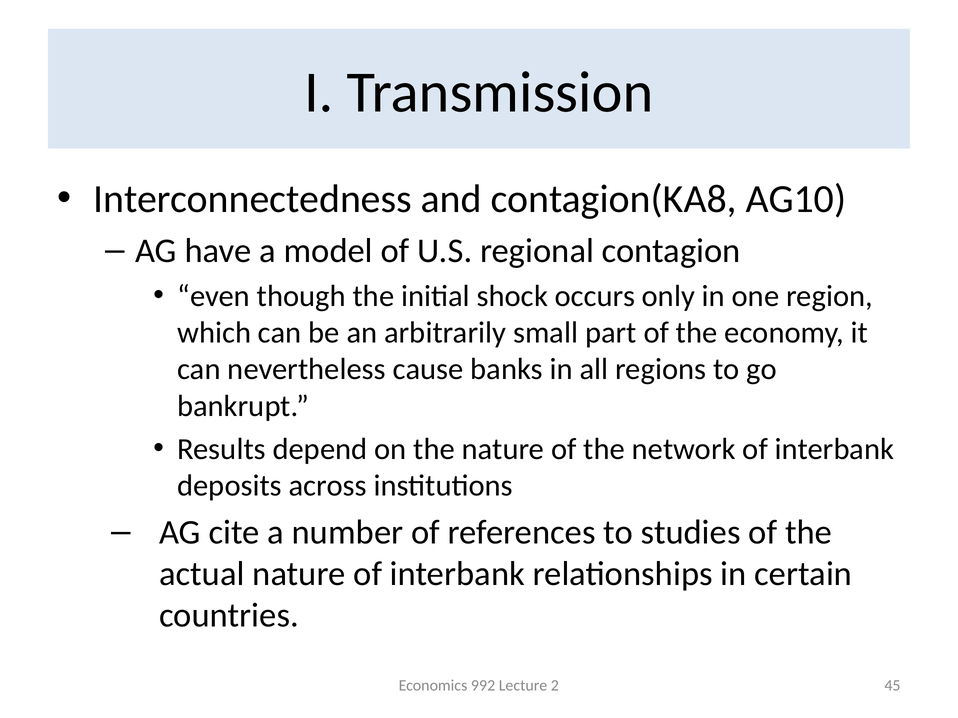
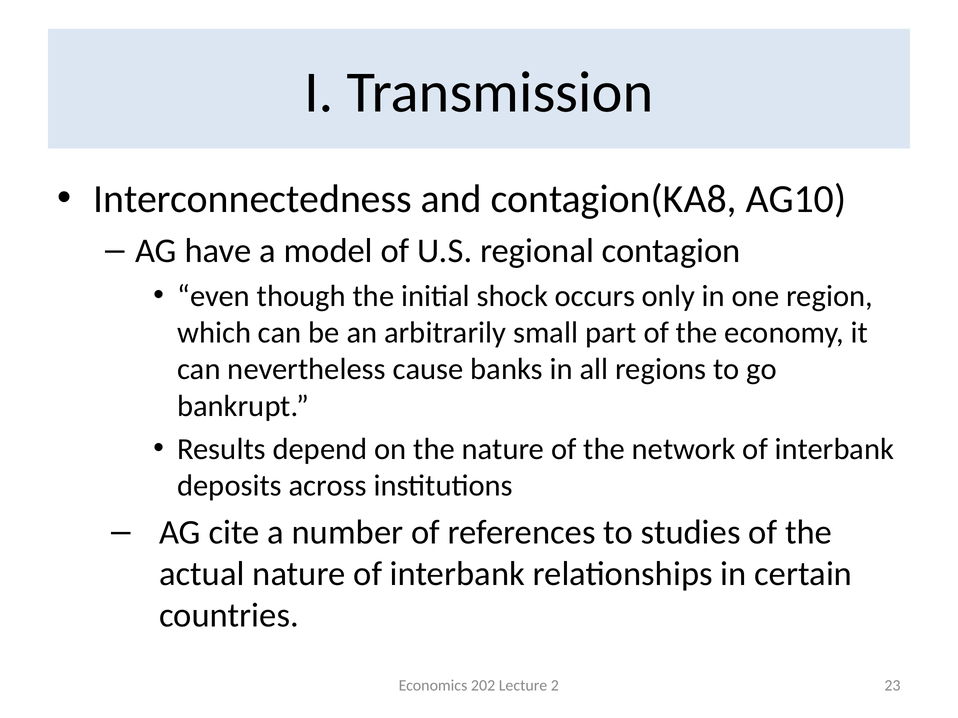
992: 992 -> 202
45: 45 -> 23
